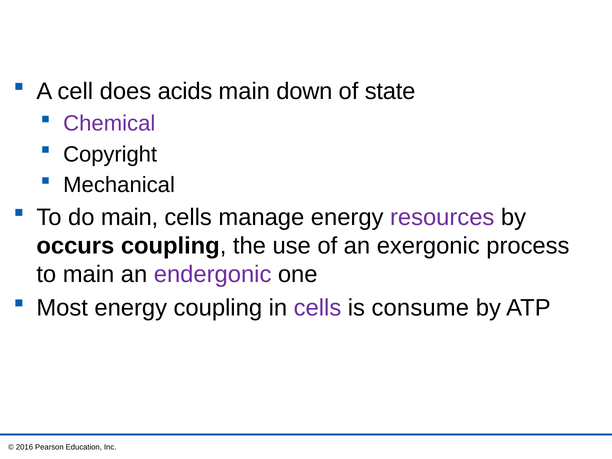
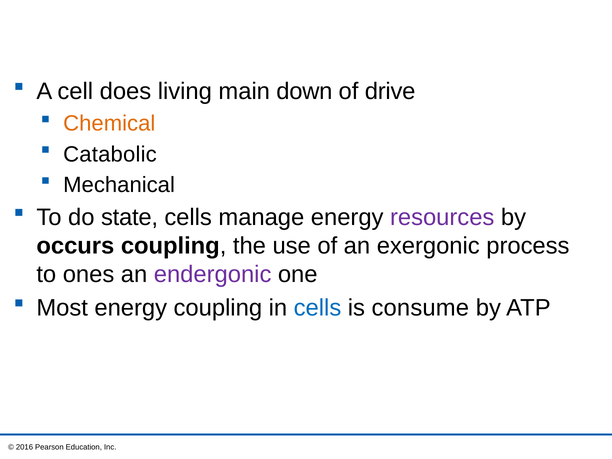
acids: acids -> living
state: state -> drive
Chemical colour: purple -> orange
Copyright: Copyright -> Catabolic
do main: main -> state
to main: main -> ones
cells at (318, 308) colour: purple -> blue
